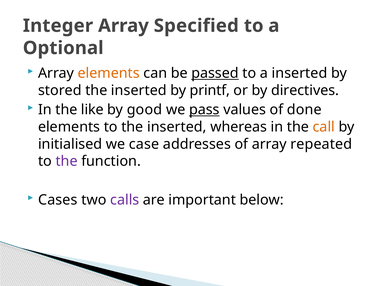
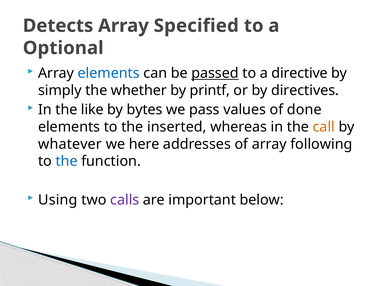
Integer: Integer -> Detects
elements at (109, 73) colour: orange -> blue
a inserted: inserted -> directive
stored: stored -> simply
inserted at (139, 90): inserted -> whether
good: good -> bytes
pass underline: present -> none
initialised: initialised -> whatever
case: case -> here
repeated: repeated -> following
the at (67, 161) colour: purple -> blue
Cases: Cases -> Using
